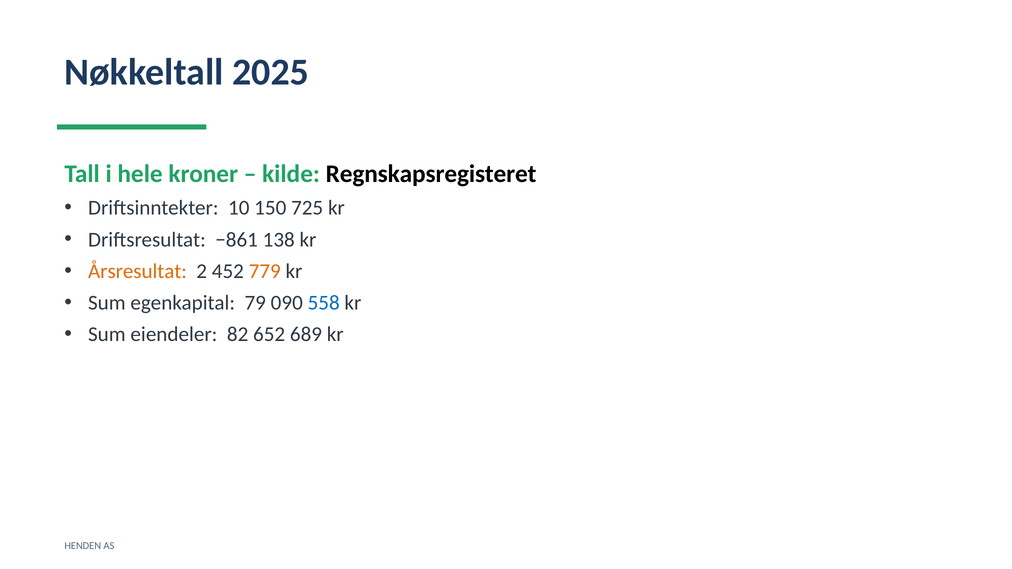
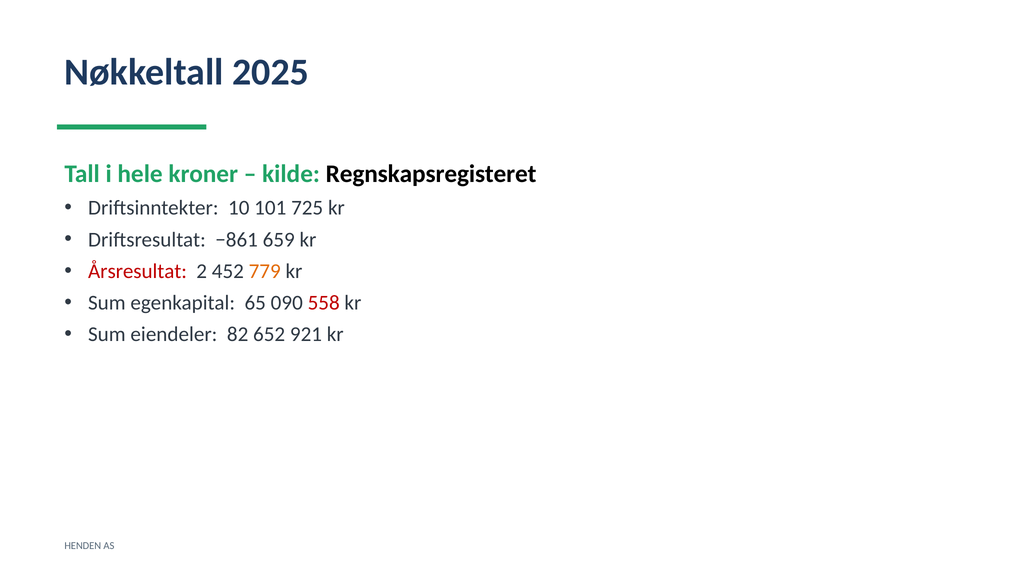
150: 150 -> 101
138: 138 -> 659
Årsresultat colour: orange -> red
79: 79 -> 65
558 colour: blue -> red
689: 689 -> 921
